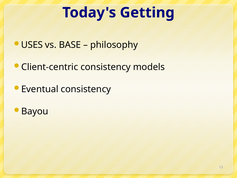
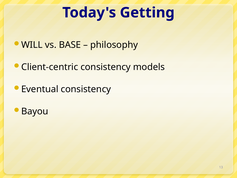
USES: USES -> WILL
